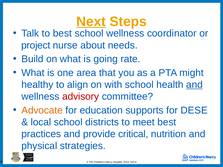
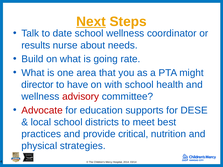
to best: best -> date
project: project -> results
healthy: healthy -> director
align: align -> have
and at (194, 85) underline: present -> none
Advocate colour: orange -> red
